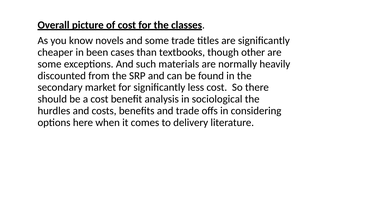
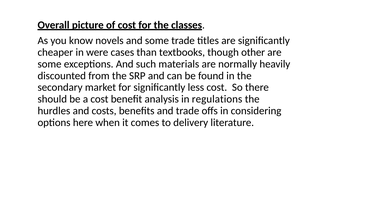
been: been -> were
sociological: sociological -> regulations
